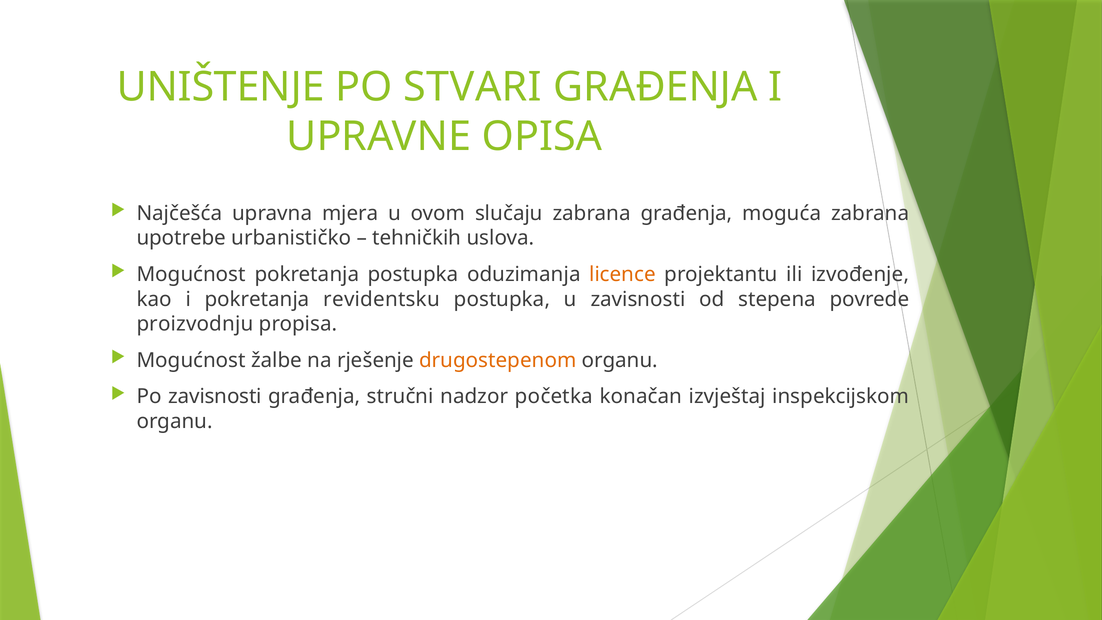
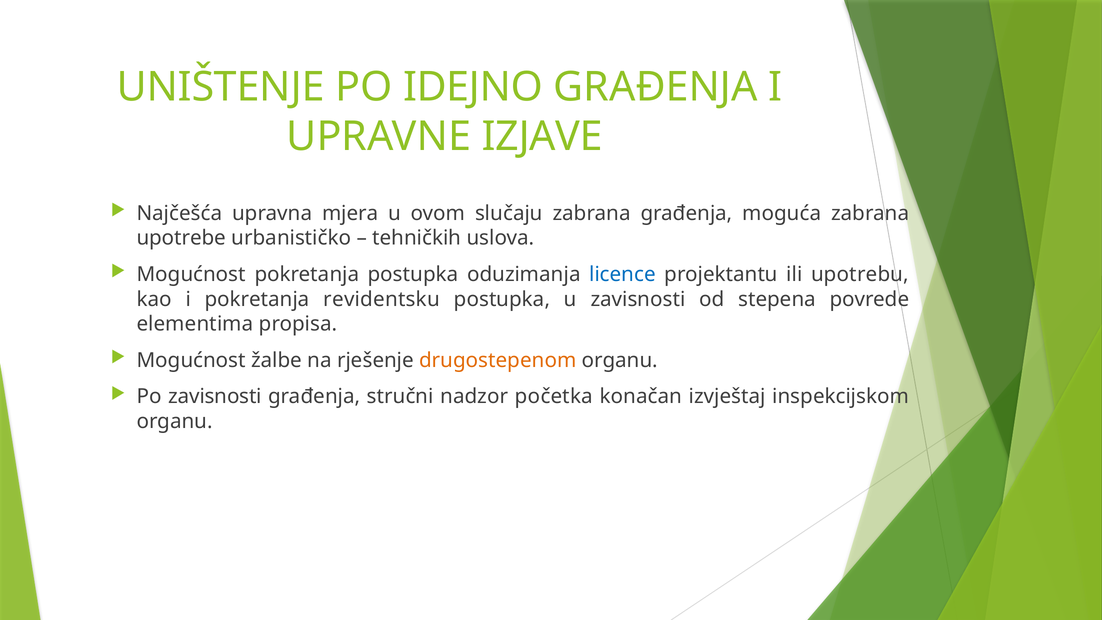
STVARI: STVARI -> IDEJNO
OPISA: OPISA -> IZJAVE
licence colour: orange -> blue
izvođenje: izvođenje -> upotrebu
proizvodnju: proizvodnju -> elementima
